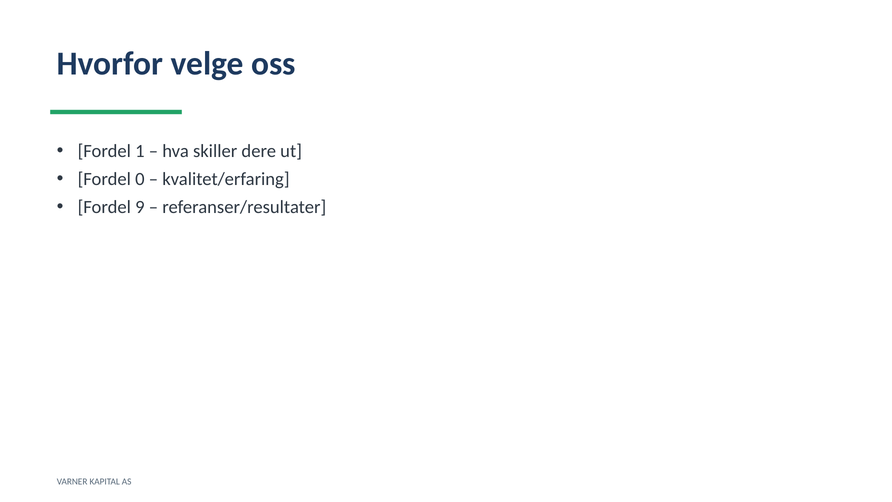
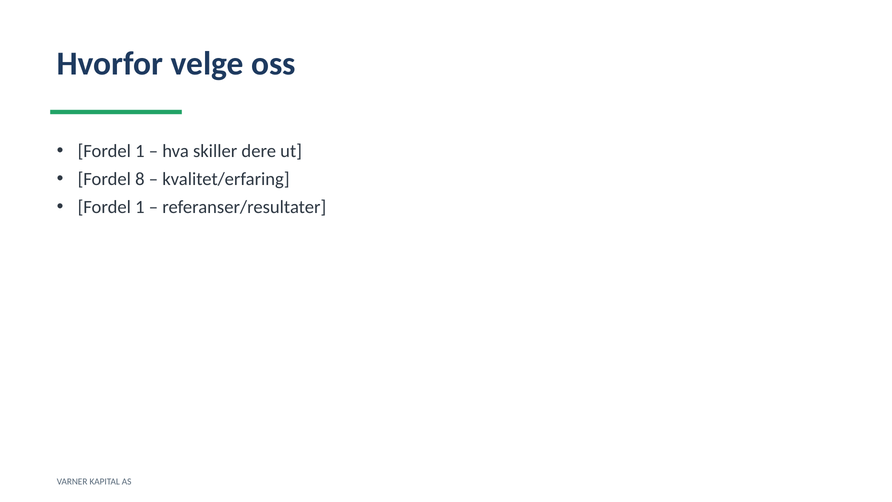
0: 0 -> 8
9 at (140, 207): 9 -> 1
